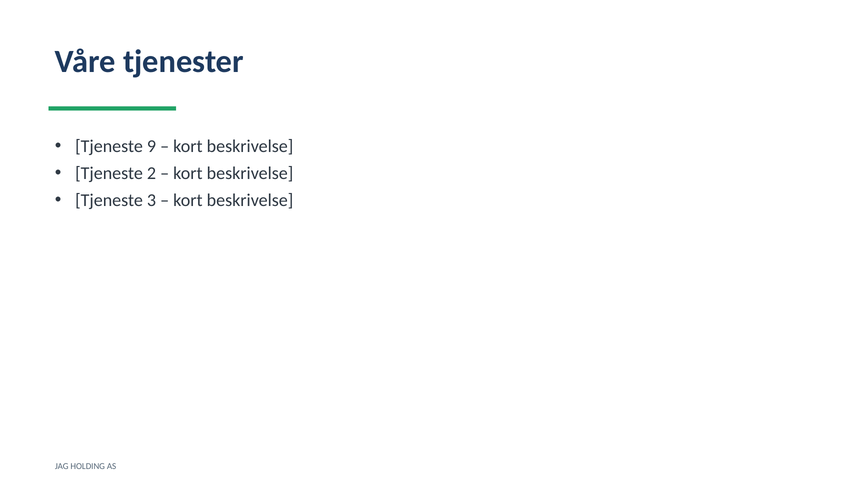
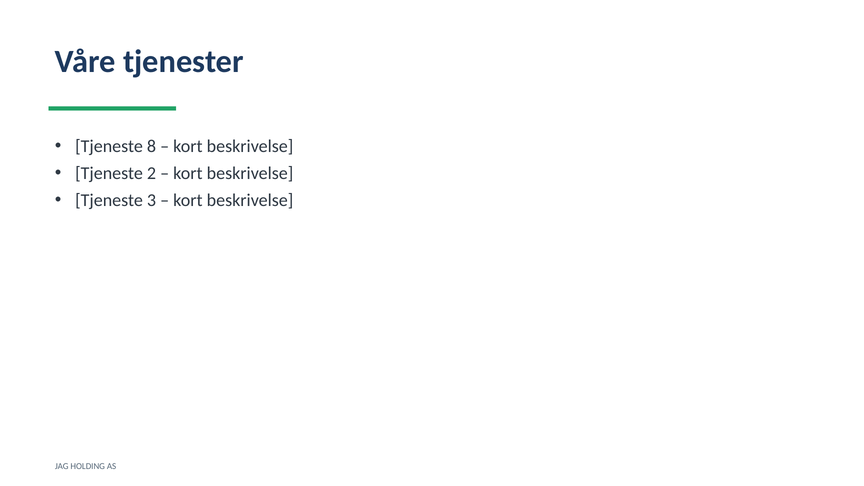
9: 9 -> 8
